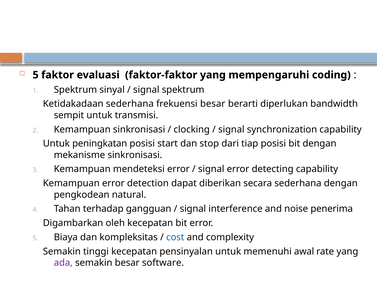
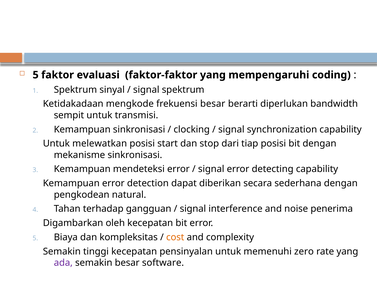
Ketidakadaan sederhana: sederhana -> mengkode
peningkatan: peningkatan -> melewatkan
cost colour: blue -> orange
awal: awal -> zero
